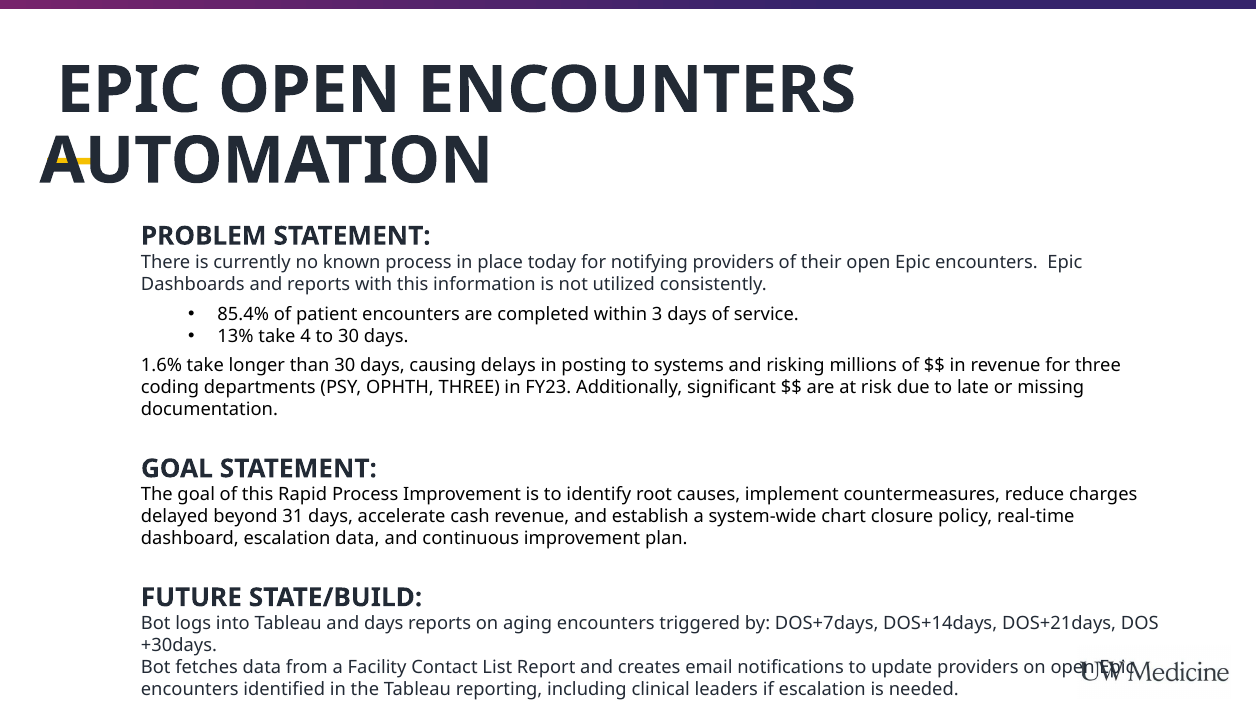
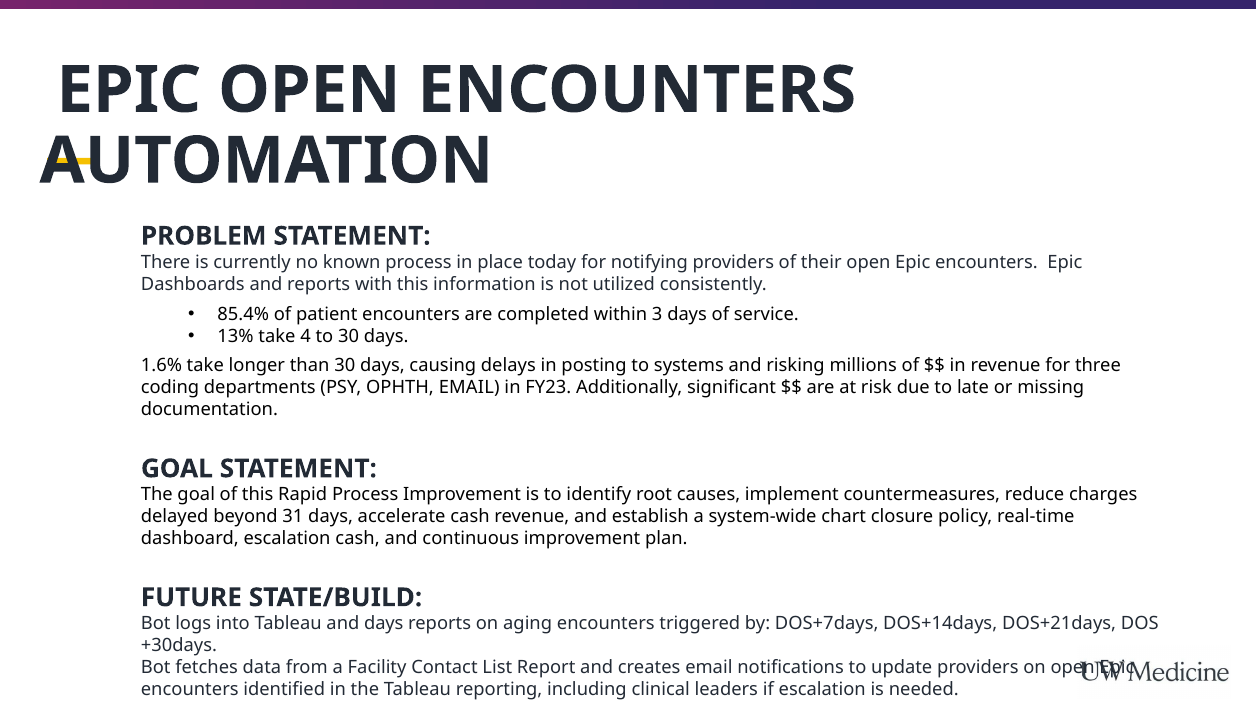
OPHTH THREE: THREE -> EMAIL
escalation data: data -> cash
